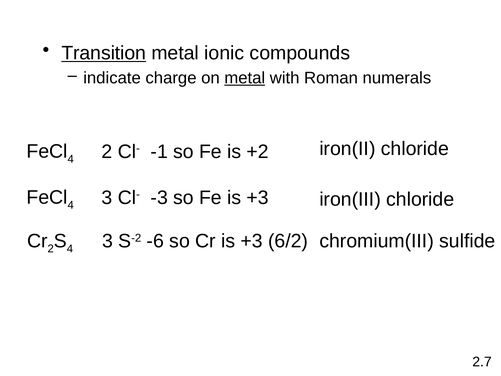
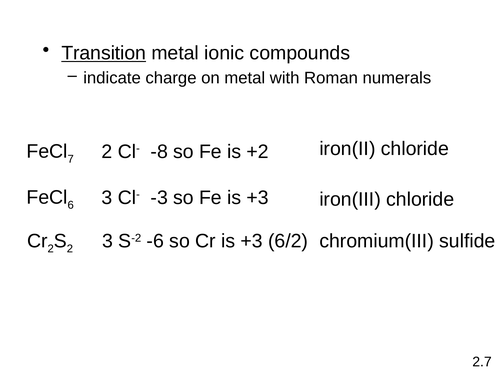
metal at (245, 78) underline: present -> none
4 at (71, 159): 4 -> 7
-1: -1 -> -8
4 at (71, 205): 4 -> 6
4 at (70, 248): 4 -> 2
